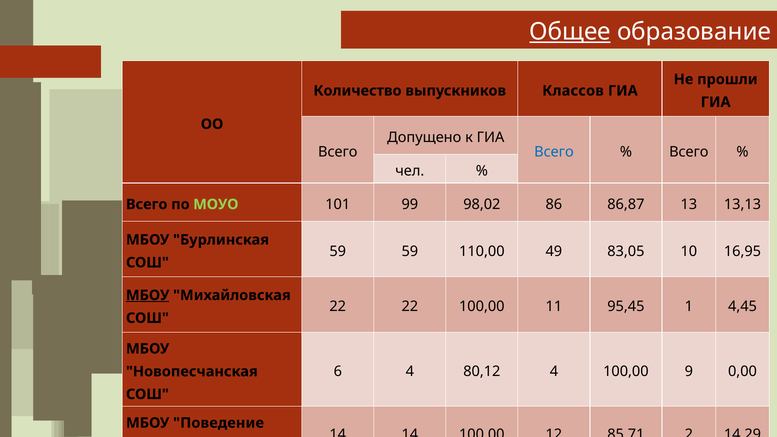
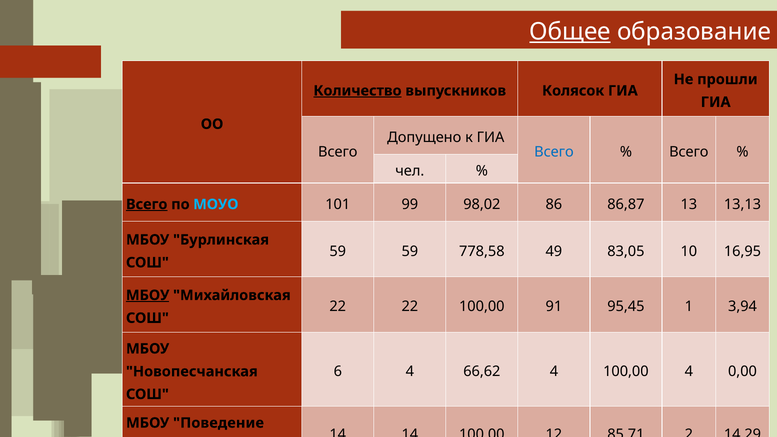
Количество underline: none -> present
Классов: Классов -> Колясок
Всего at (147, 204) underline: none -> present
МОУО colour: light green -> light blue
110,00: 110,00 -> 778,58
11: 11 -> 91
4,45: 4,45 -> 3,94
80,12: 80,12 -> 66,62
100,00 9: 9 -> 4
